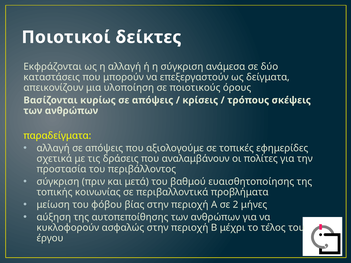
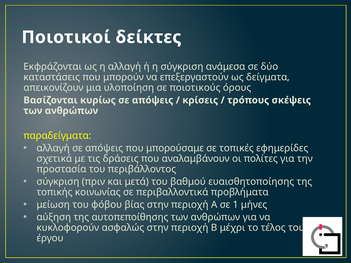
αξιολογούμε: αξιολογούμε -> μπορούσαμε
2: 2 -> 1
